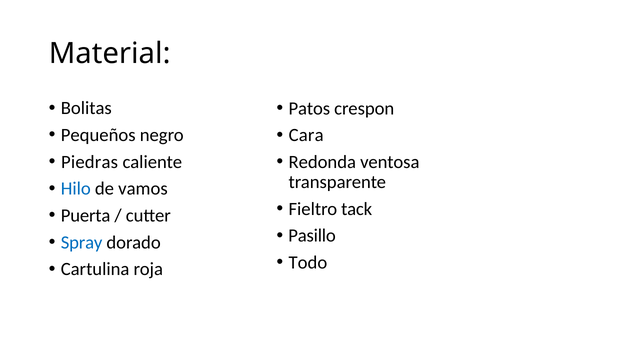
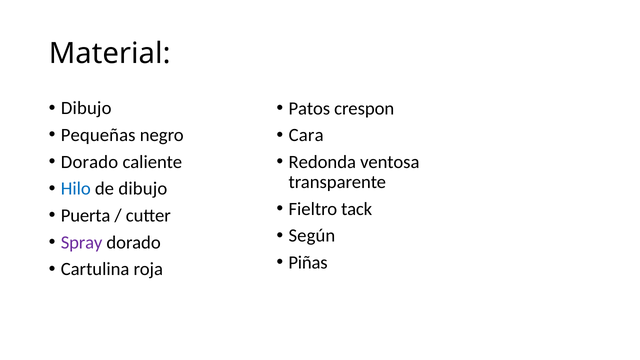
Bolitas at (86, 108): Bolitas -> Dibujo
Pequeños: Pequeños -> Pequeñas
Piedras at (90, 162): Piedras -> Dorado
de vamos: vamos -> dibujo
Pasillo: Pasillo -> Según
Spray colour: blue -> purple
Todo: Todo -> Piñas
